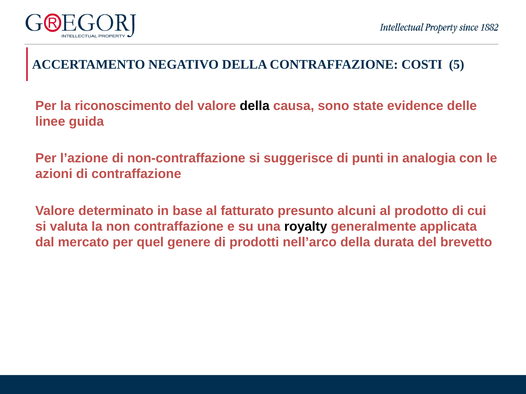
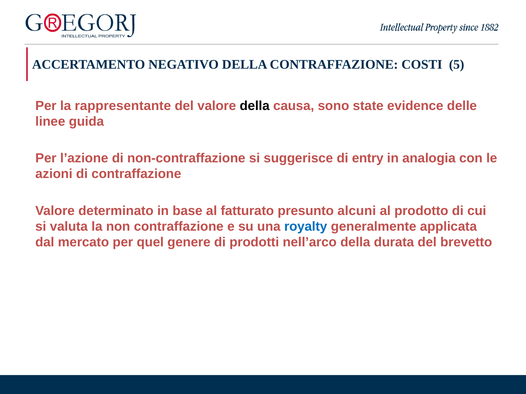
riconoscimento: riconoscimento -> rappresentante
punti: punti -> entry
royalty colour: black -> blue
